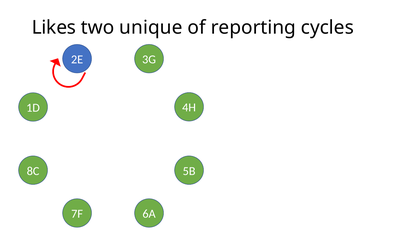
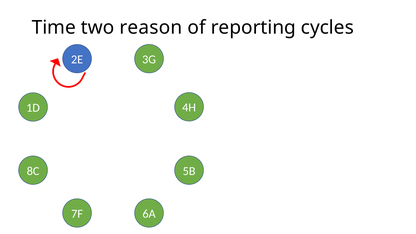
Likes: Likes -> Time
unique: unique -> reason
